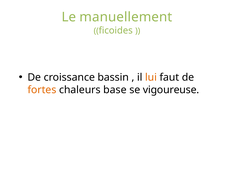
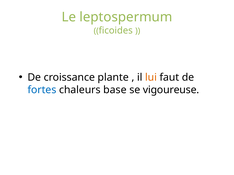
manuellement: manuellement -> leptospermum
bassin: bassin -> plante
fortes colour: orange -> blue
